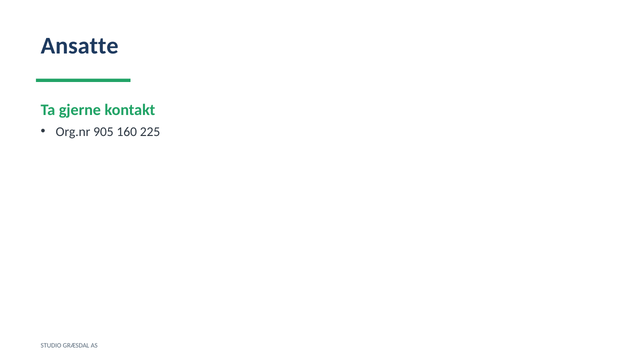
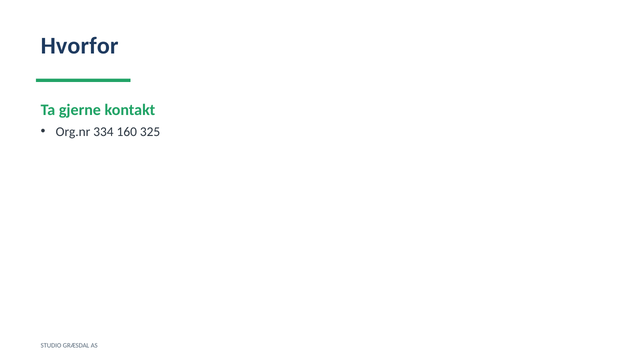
Ansatte: Ansatte -> Hvorfor
905: 905 -> 334
225: 225 -> 325
